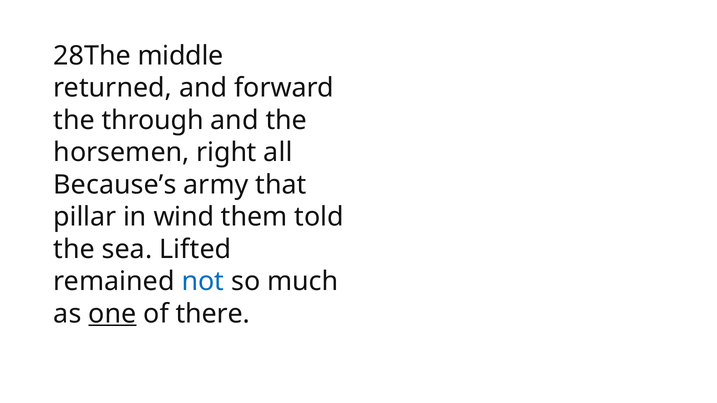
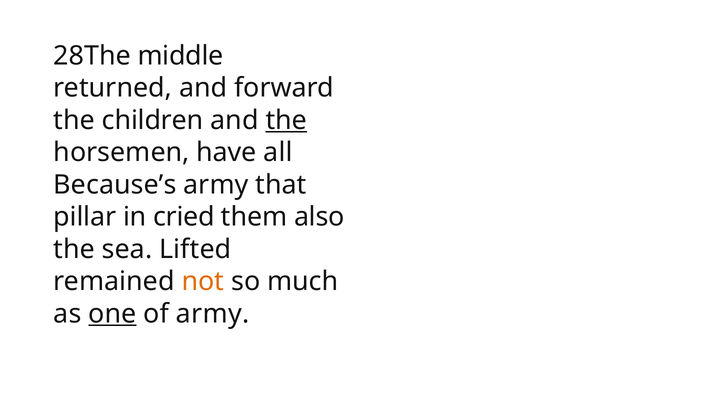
through: through -> children
the at (286, 120) underline: none -> present
right: right -> have
wind: wind -> cried
told: told -> also
not colour: blue -> orange
of there: there -> army
